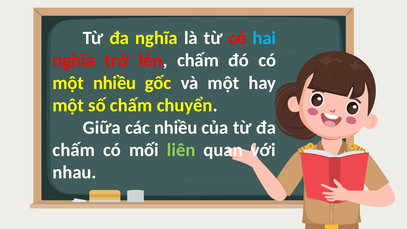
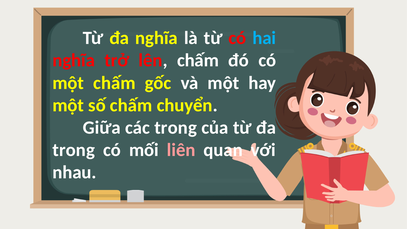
một nhiều: nhiều -> chấm
các nhiều: nhiều -> trong
chấm at (74, 150): chấm -> trong
liên colour: light green -> pink
